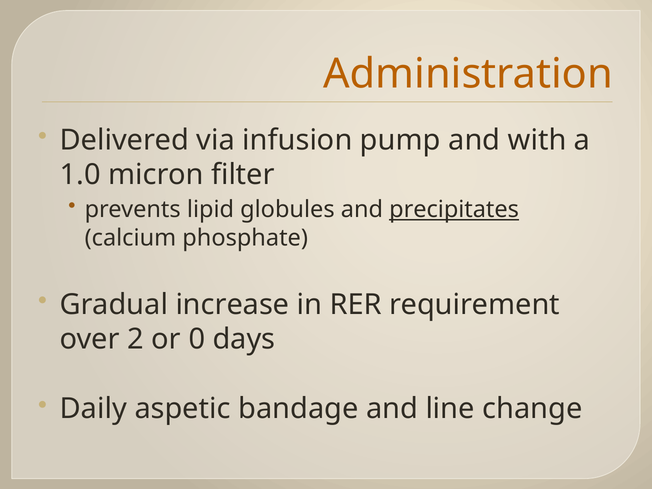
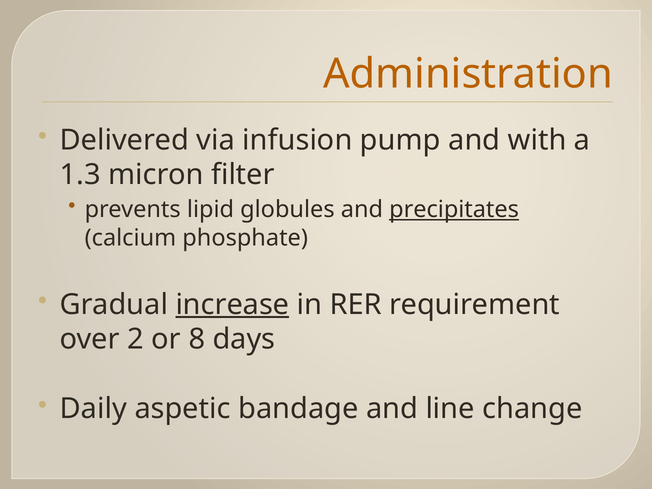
1.0: 1.0 -> 1.3
increase underline: none -> present
0: 0 -> 8
